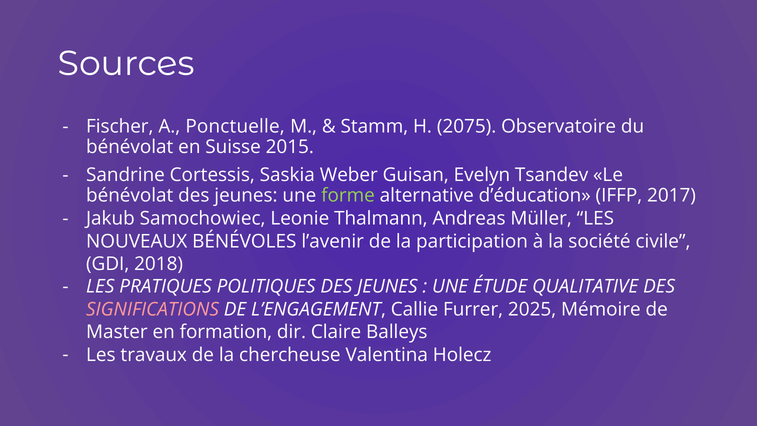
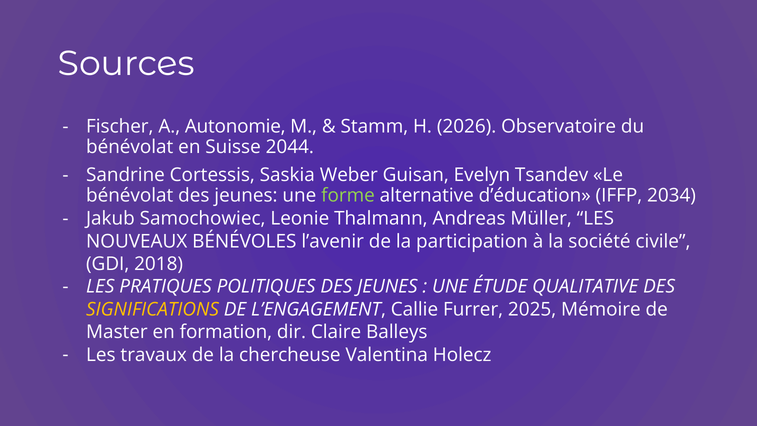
Ponctuelle: Ponctuelle -> Autonomie
2075: 2075 -> 2026
2015: 2015 -> 2044
2017: 2017 -> 2034
SIGNIFICATIONS colour: pink -> yellow
